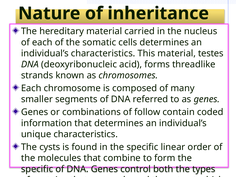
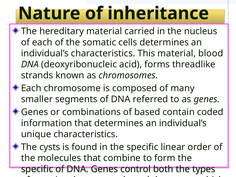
testes: testes -> blood
follow: follow -> based
